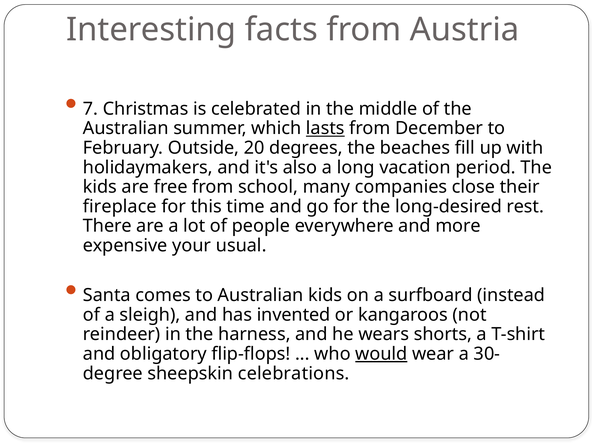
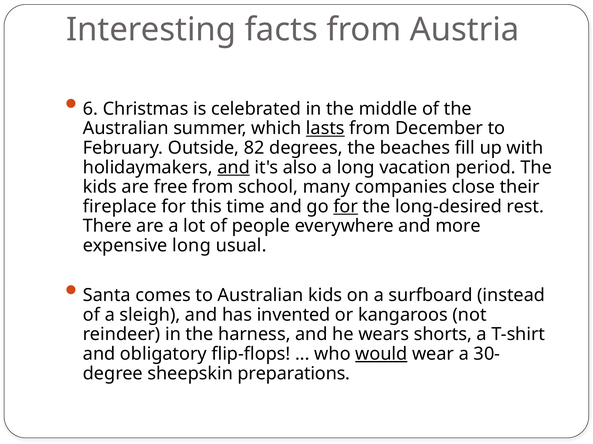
7: 7 -> 6
20: 20 -> 82
and at (234, 168) underline: none -> present
for at (346, 207) underline: none -> present
expensive your: your -> long
celebrations: celebrations -> preparations
